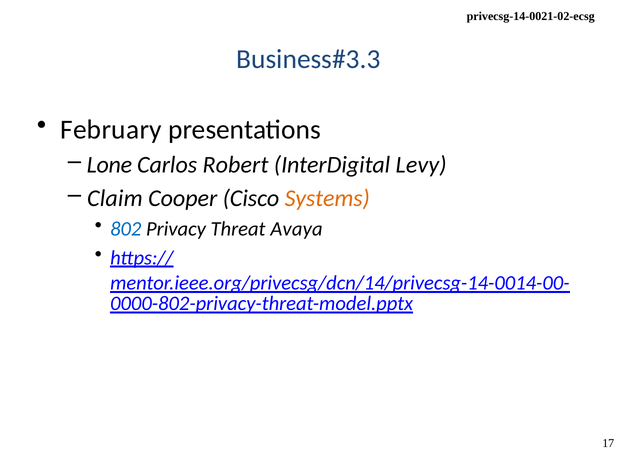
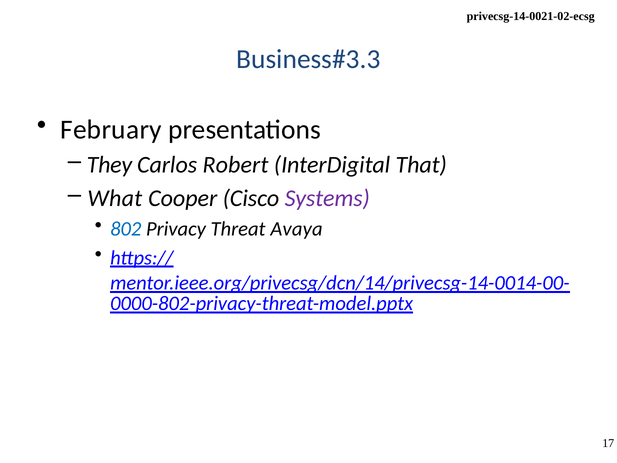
Lone: Lone -> They
Levy: Levy -> That
Claim: Claim -> What
Systems colour: orange -> purple
